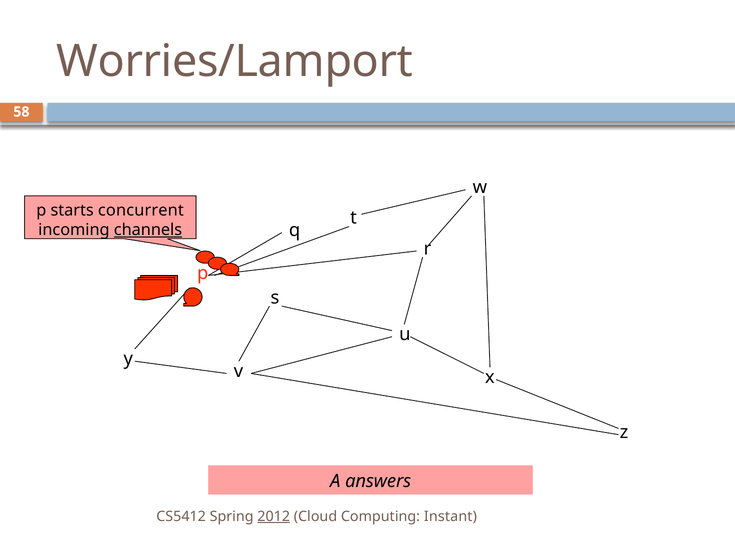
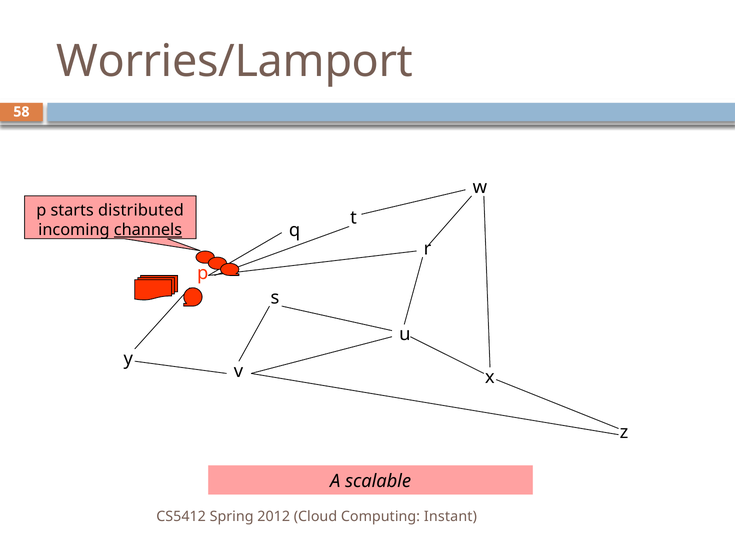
concurrent: concurrent -> distributed
answers: answers -> scalable
2012 underline: present -> none
